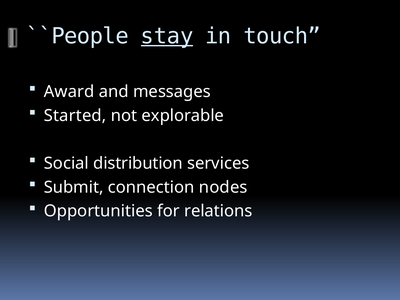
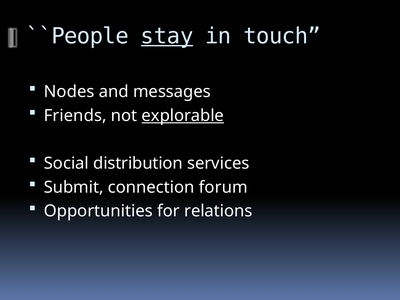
Award: Award -> Nodes
Started: Started -> Friends
explorable underline: none -> present
nodes: nodes -> forum
